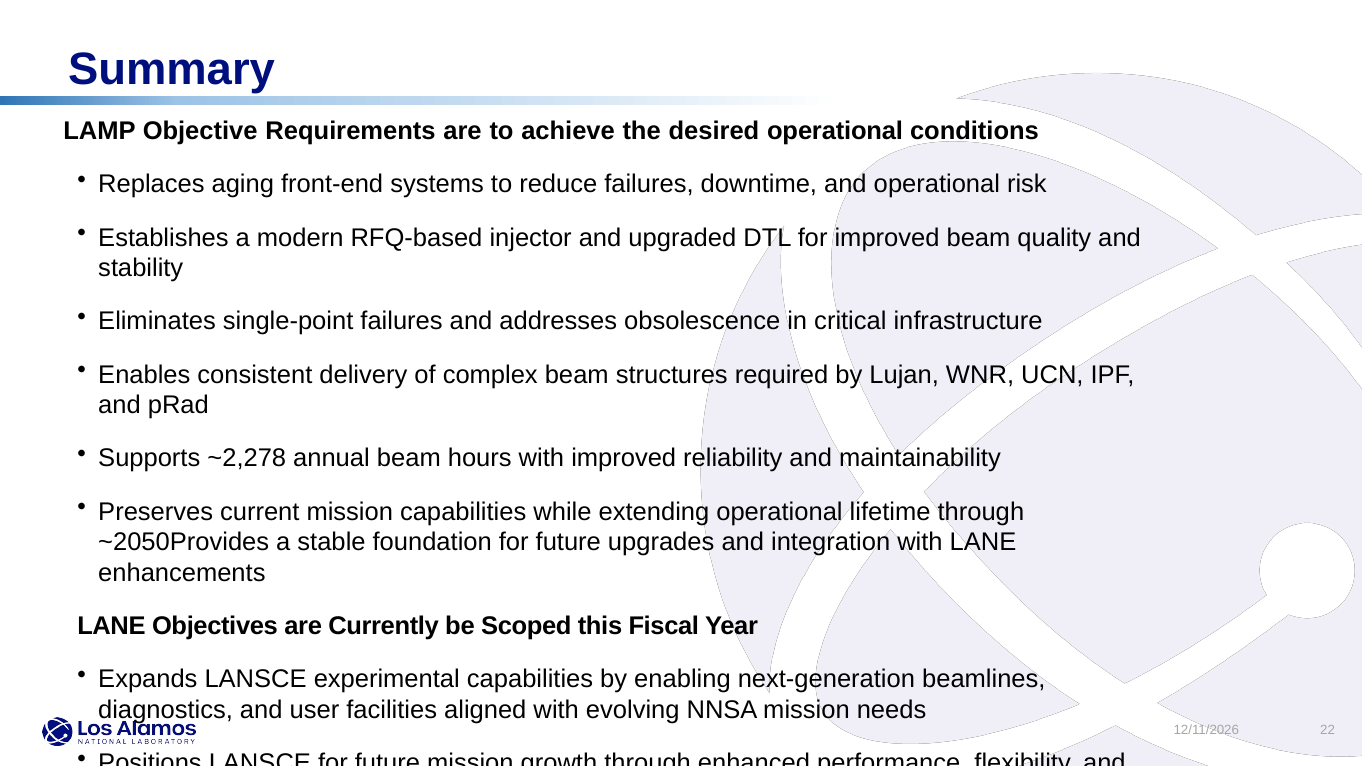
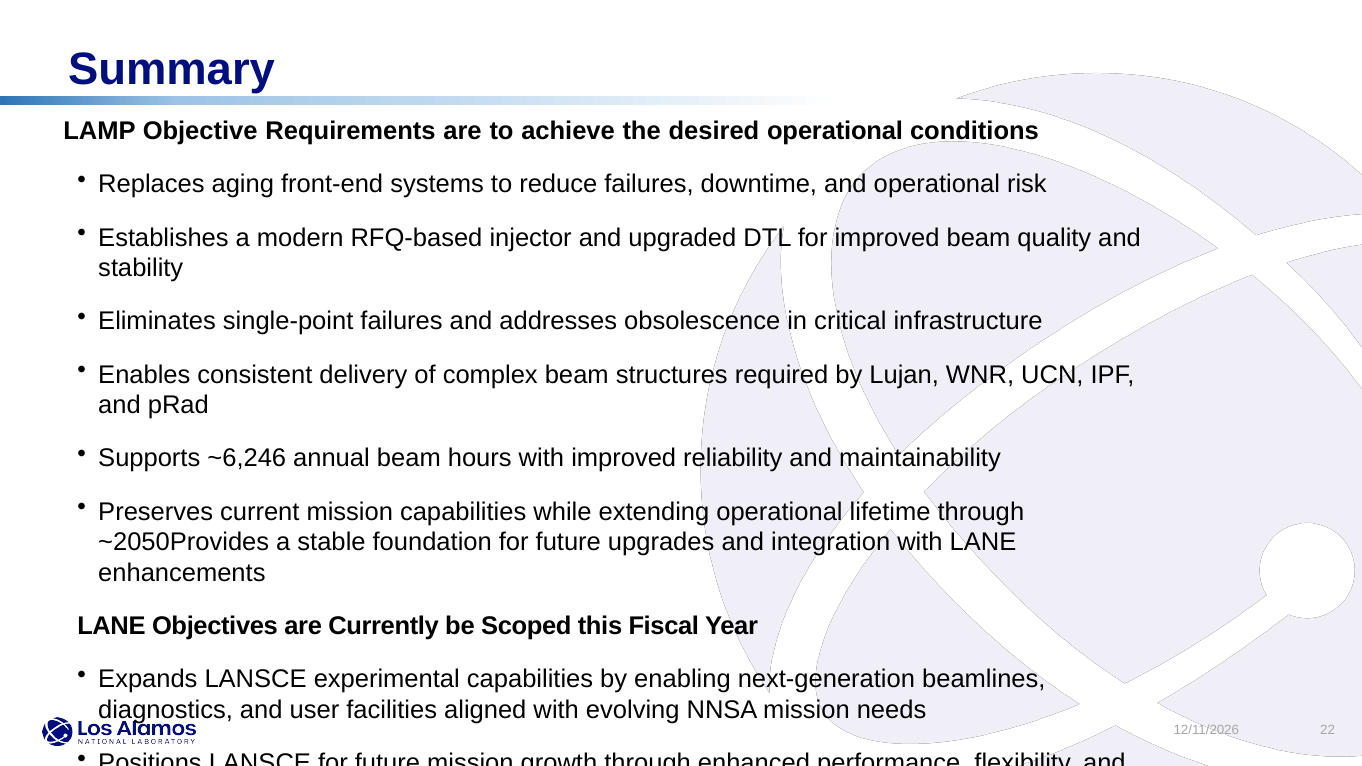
~2,278: ~2,278 -> ~6,246
